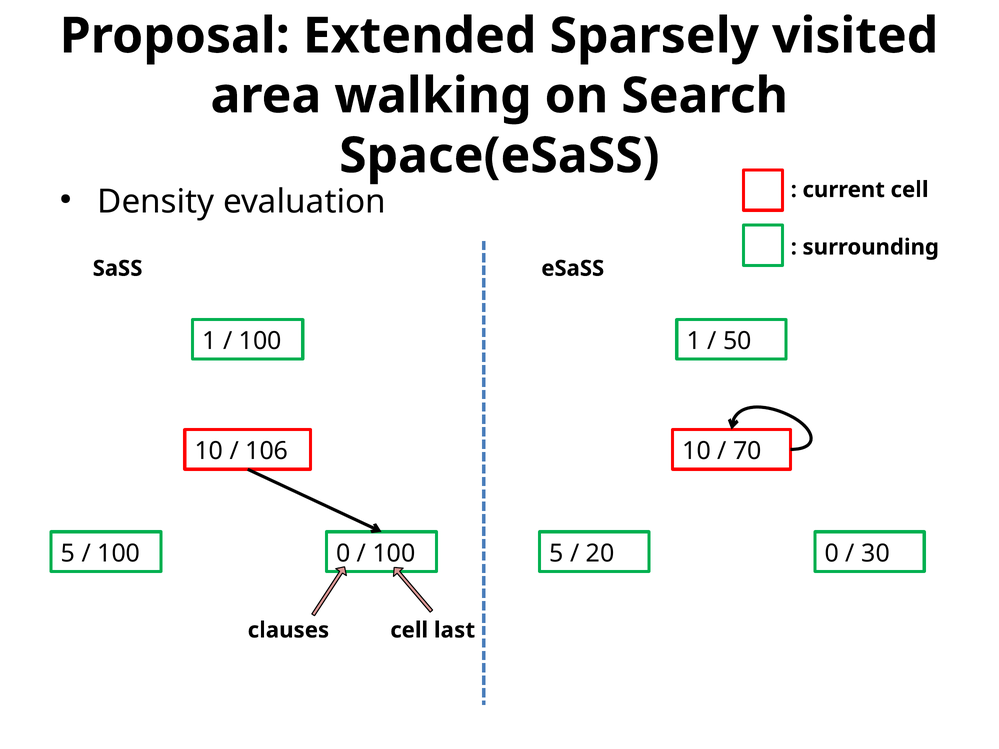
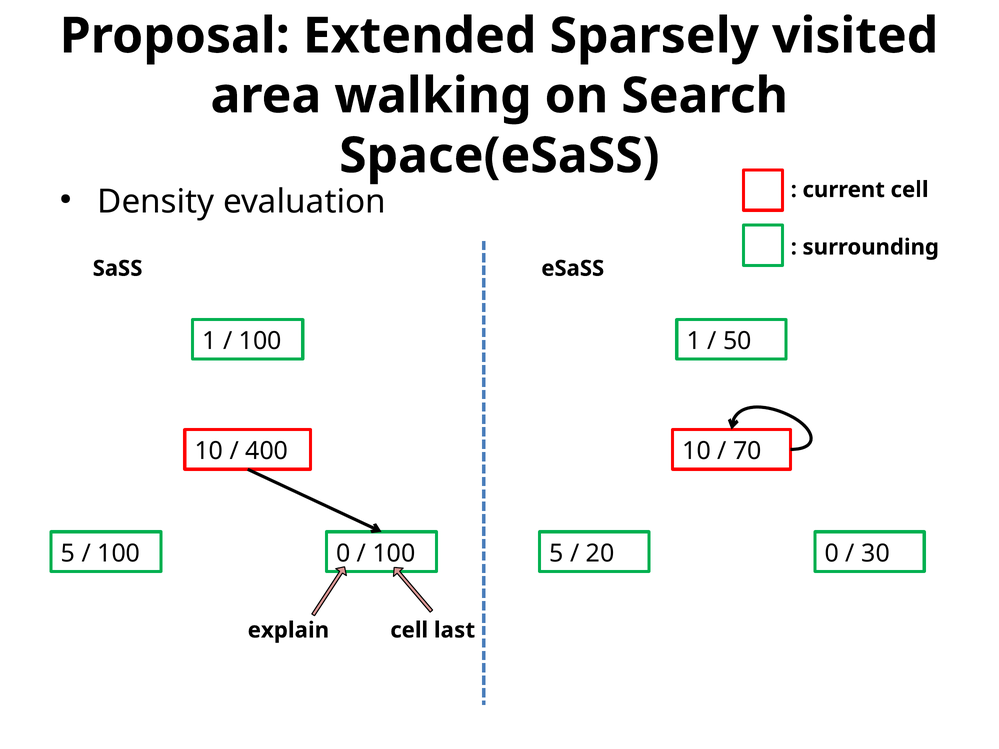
106: 106 -> 400
clauses: clauses -> explain
